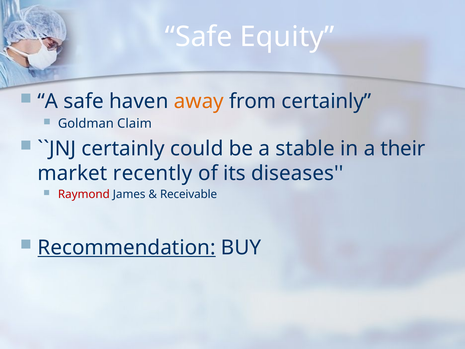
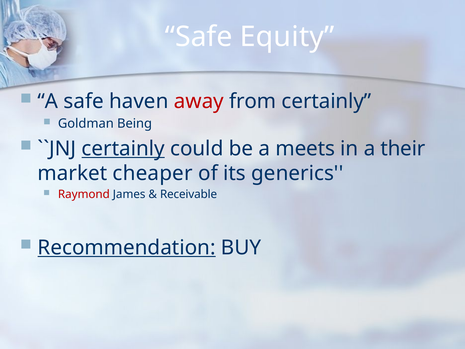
away colour: orange -> red
Claim: Claim -> Being
certainly at (123, 148) underline: none -> present
stable: stable -> meets
recently: recently -> cheaper
diseases: diseases -> generics
